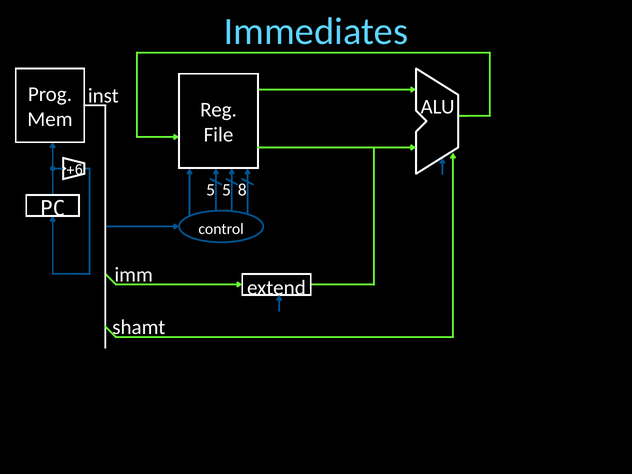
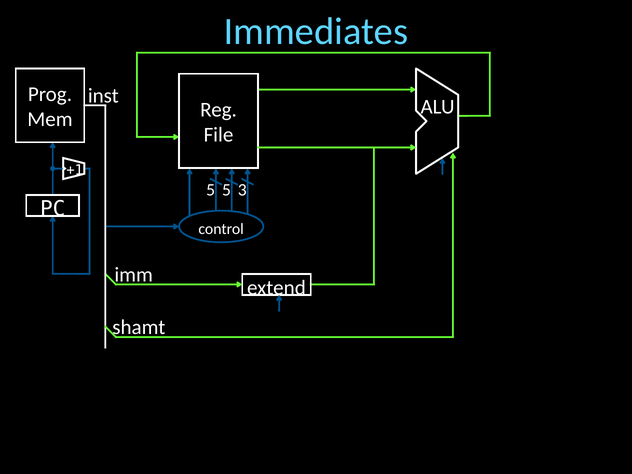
+6: +6 -> +1
8: 8 -> 3
